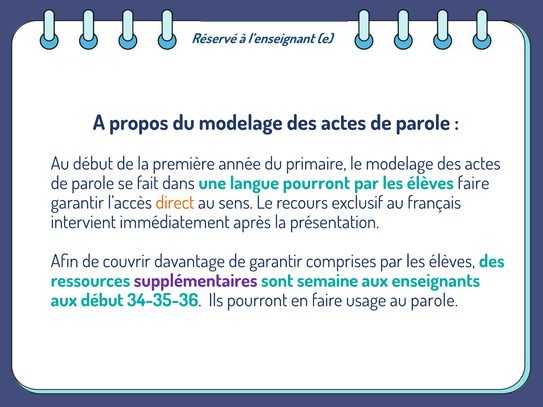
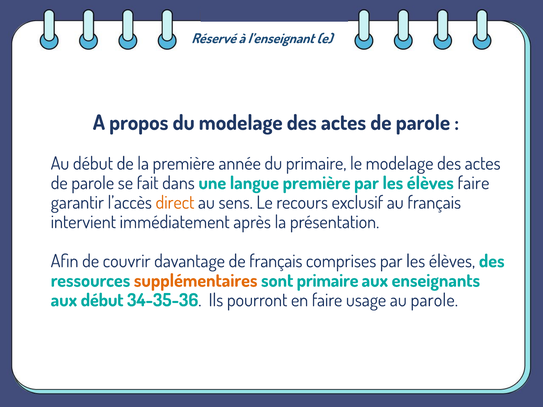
langue pourront: pourront -> première
de garantir: garantir -> français
supplémentaires colour: purple -> orange
sont semaine: semaine -> primaire
